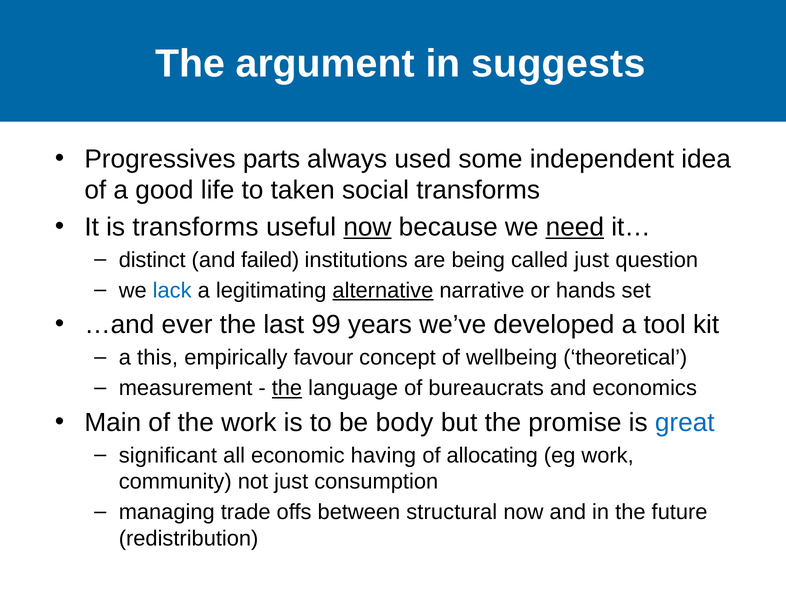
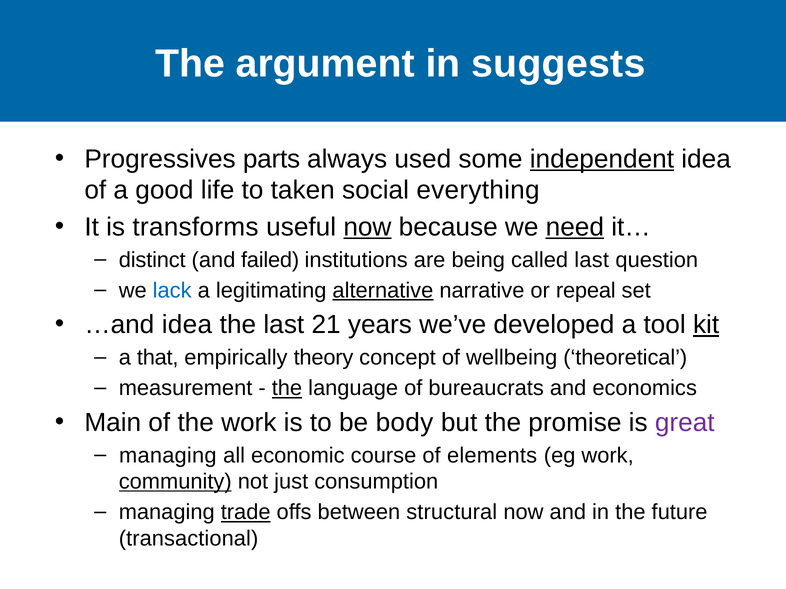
independent underline: none -> present
social transforms: transforms -> everything
called just: just -> last
hands: hands -> repeal
…and ever: ever -> idea
99: 99 -> 21
kit underline: none -> present
this: this -> that
favour: favour -> theory
great colour: blue -> purple
significant at (168, 456): significant -> managing
having: having -> course
allocating: allocating -> elements
community underline: none -> present
trade underline: none -> present
redistribution: redistribution -> transactional
